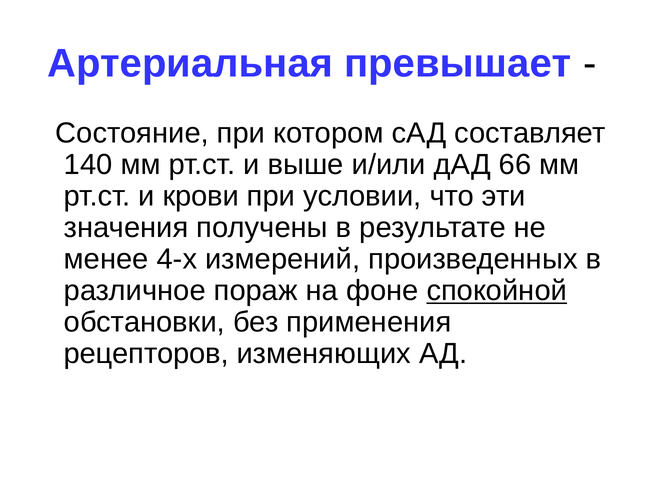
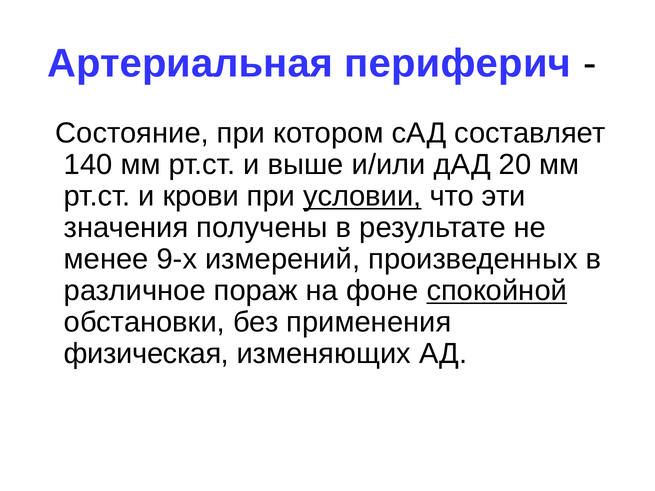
превышает: превышает -> периферич
66: 66 -> 20
условии underline: none -> present
4-х: 4-х -> 9-х
рецепторов: рецепторов -> физическая
